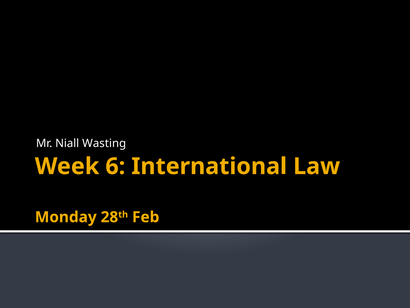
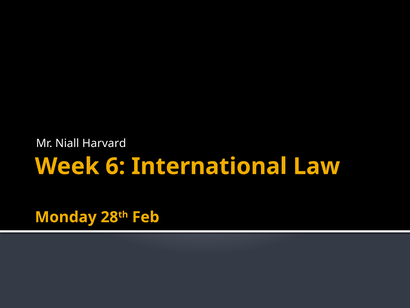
Wasting: Wasting -> Harvard
